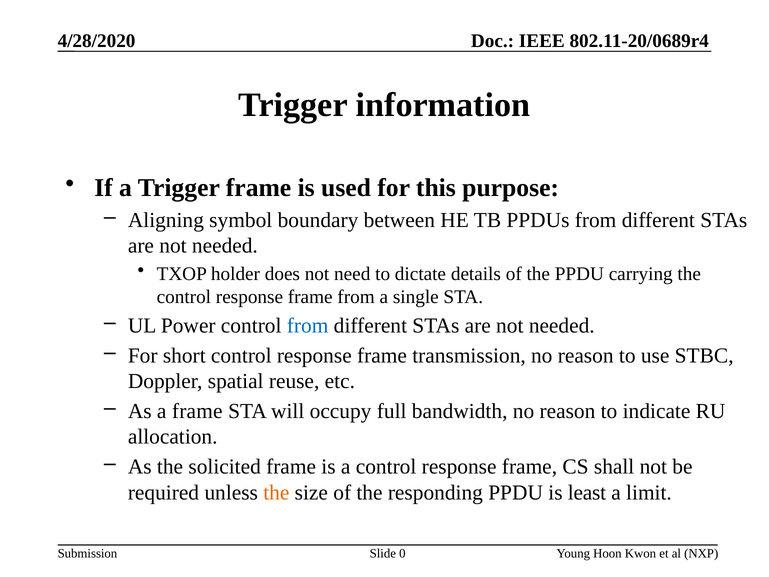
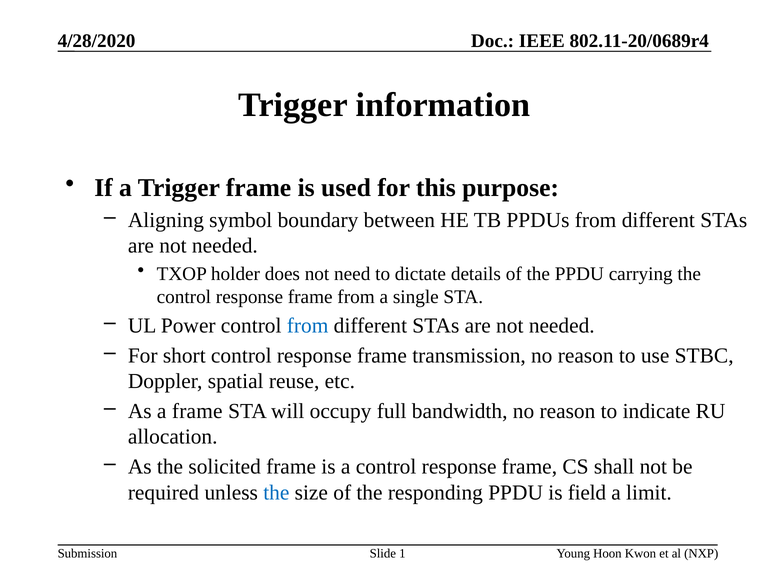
the at (276, 492) colour: orange -> blue
least: least -> field
0: 0 -> 1
